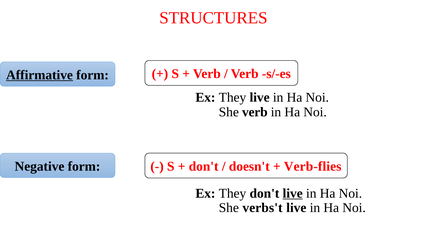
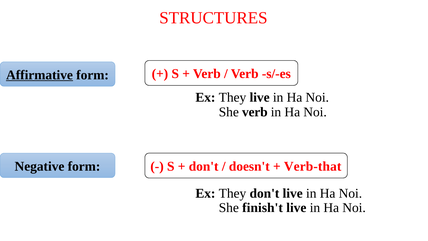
Verb-flies: Verb-flies -> Verb-that
live at (293, 193) underline: present -> none
verbs't: verbs't -> finish't
